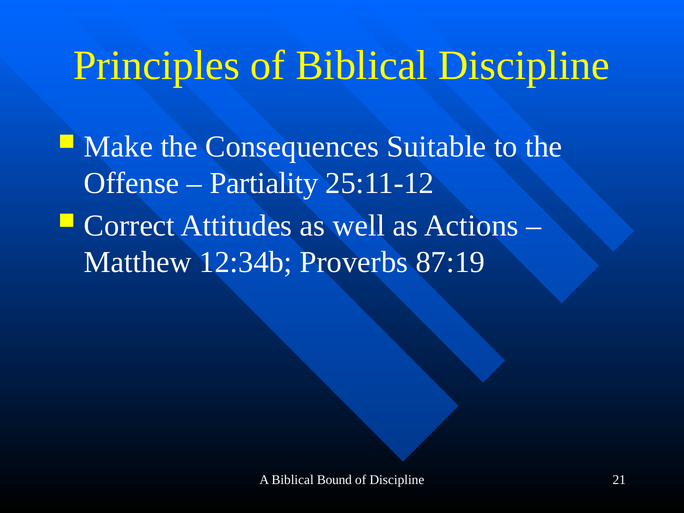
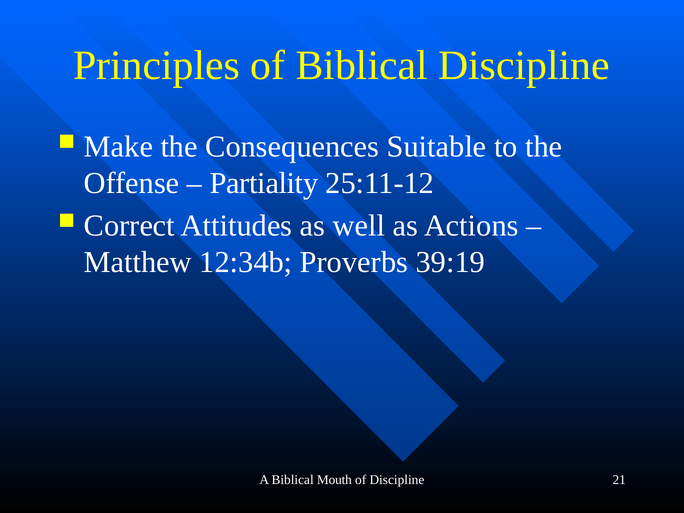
87:19: 87:19 -> 39:19
Bound: Bound -> Mouth
